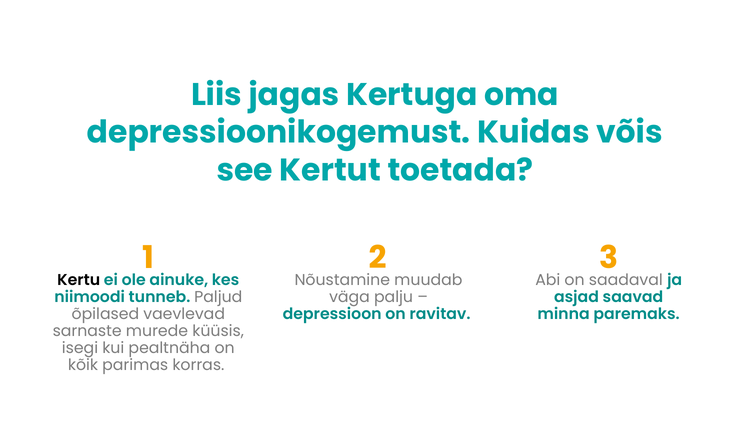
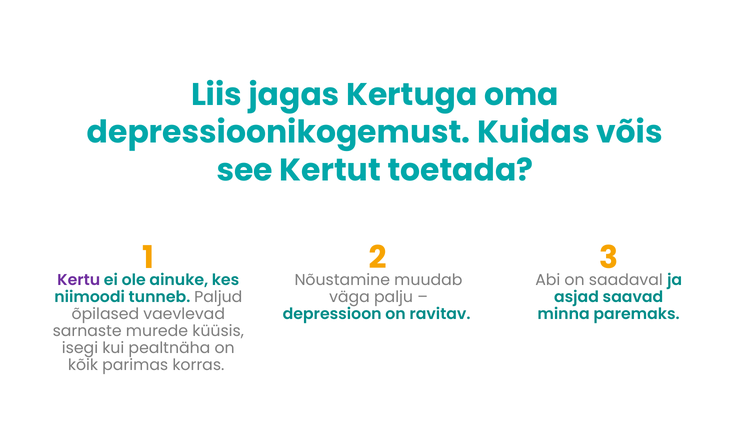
Kertu colour: black -> purple
